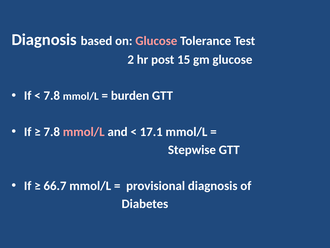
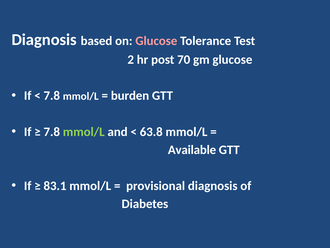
15: 15 -> 70
mmol/L at (84, 132) colour: pink -> light green
17.1: 17.1 -> 63.8
Stepwise: Stepwise -> Available
66.7: 66.7 -> 83.1
